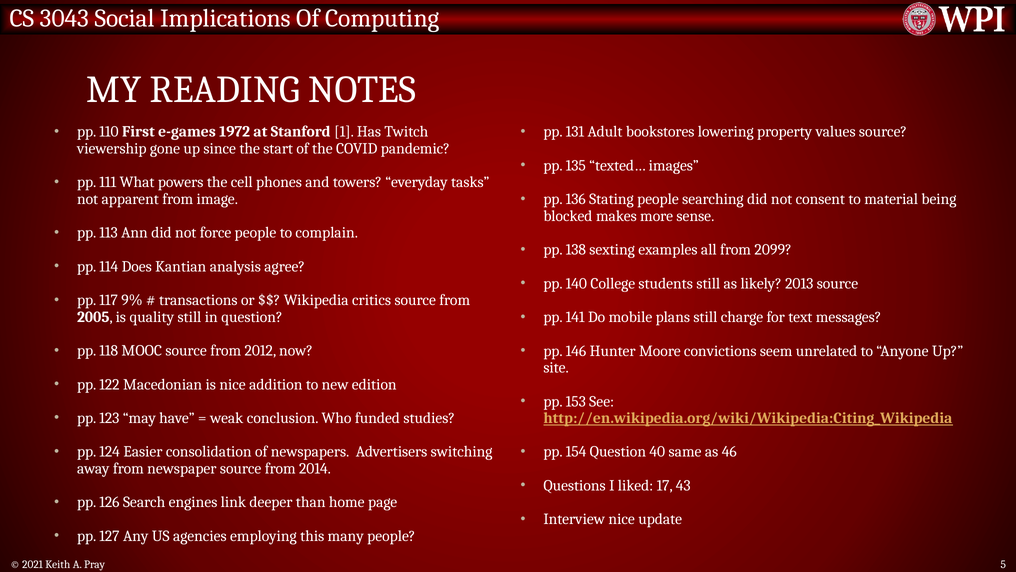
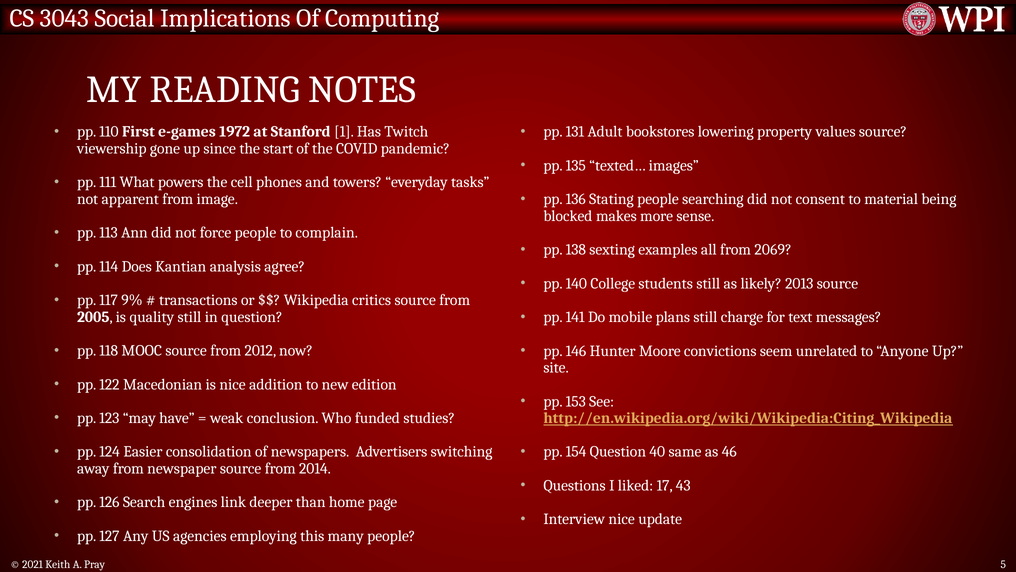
2099: 2099 -> 2069
